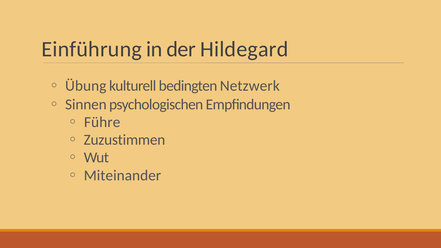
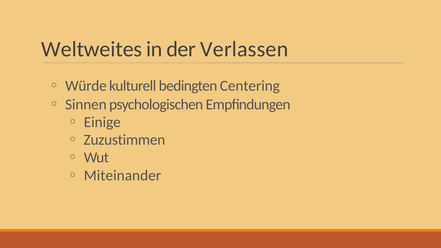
Einführung: Einführung -> Weltweites
Hildegard: Hildegard -> Verlassen
Übung: Übung -> Würde
Netzwerk: Netzwerk -> Centering
Führe: Führe -> Einige
